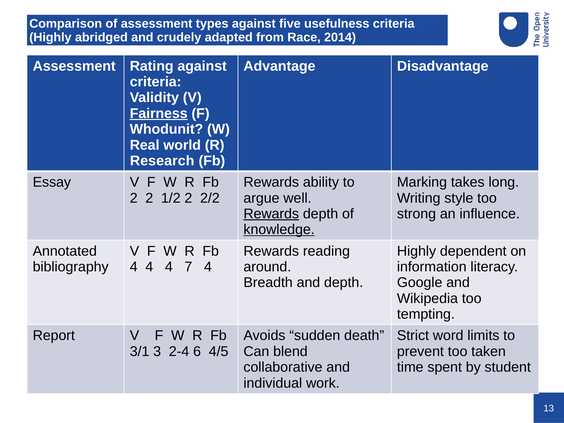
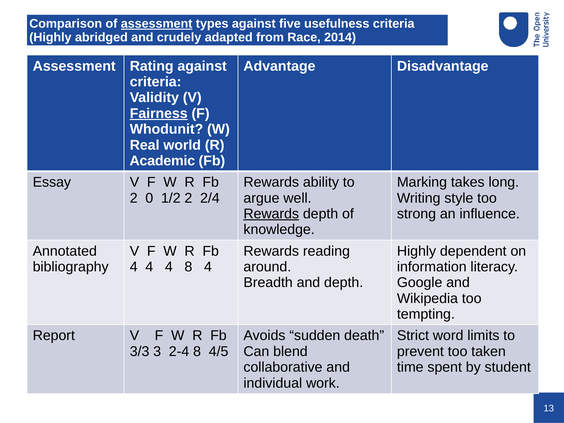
assessment at (157, 24) underline: none -> present
Research: Research -> Academic
2 2: 2 -> 0
2/2: 2/2 -> 2/4
knowledge underline: present -> none
4 7: 7 -> 8
3/1: 3/1 -> 3/3
2-4 6: 6 -> 8
